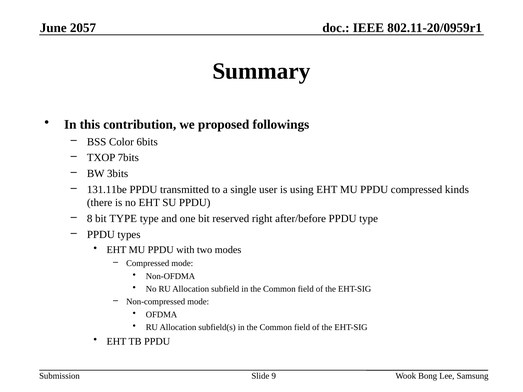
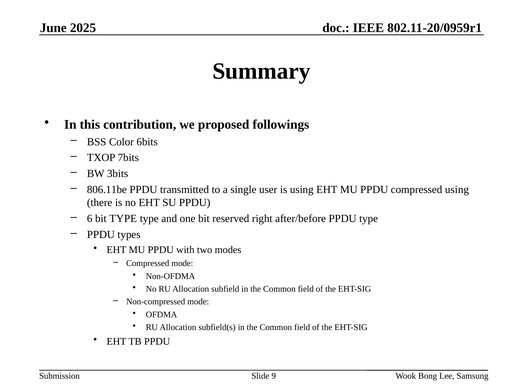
2057: 2057 -> 2025
131.11be: 131.11be -> 806.11be
compressed kinds: kinds -> using
8: 8 -> 6
